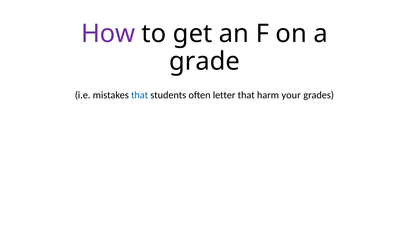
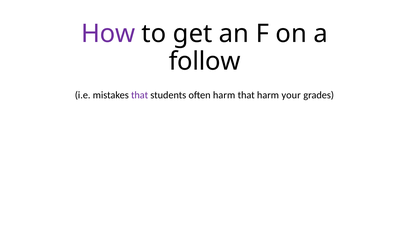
grade: grade -> follow
that at (140, 95) colour: blue -> purple
often letter: letter -> harm
